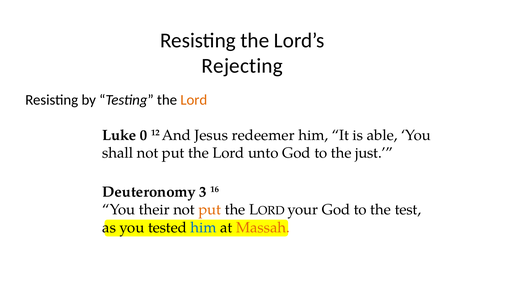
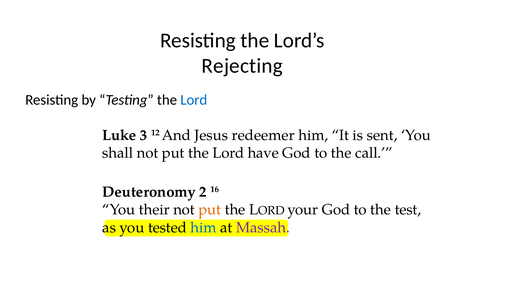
Lord at (194, 100) colour: orange -> blue
0: 0 -> 3
able: able -> sent
unto: unto -> have
just: just -> call
3: 3 -> 2
Massah colour: orange -> purple
